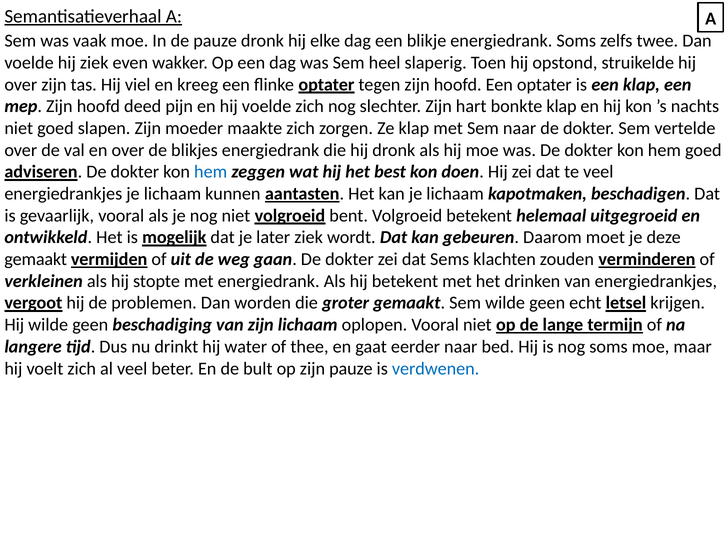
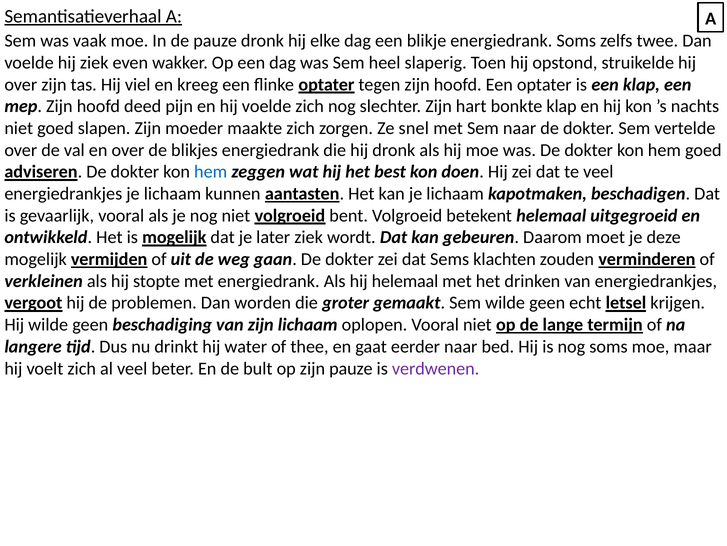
Ze klap: klap -> snel
gemaakt at (36, 259): gemaakt -> mogelijk
hij betekent: betekent -> helemaal
verdwenen colour: blue -> purple
